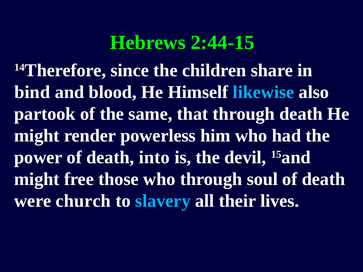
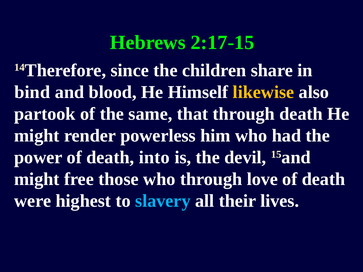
2:44-15: 2:44-15 -> 2:17-15
likewise colour: light blue -> yellow
soul: soul -> love
church: church -> highest
